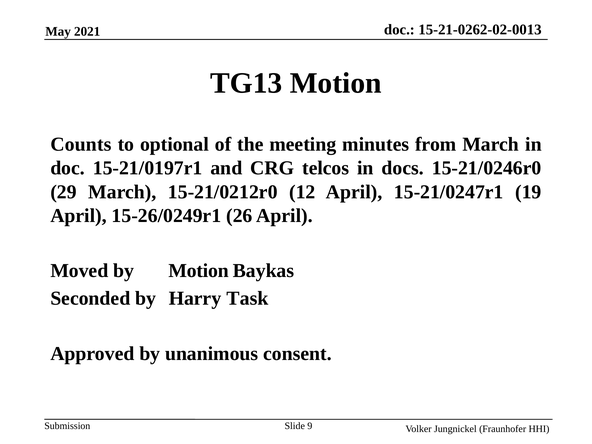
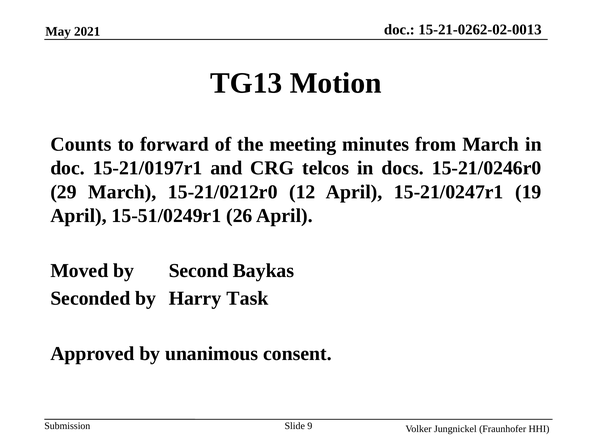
optional: optional -> forward
15-26/0249r1: 15-26/0249r1 -> 15-51/0249r1
by Motion: Motion -> Second
